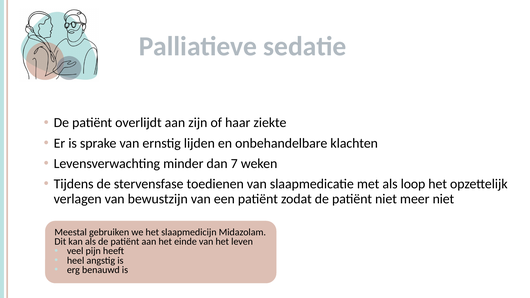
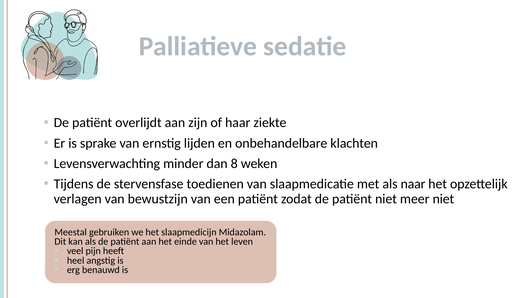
7: 7 -> 8
loop: loop -> naar
